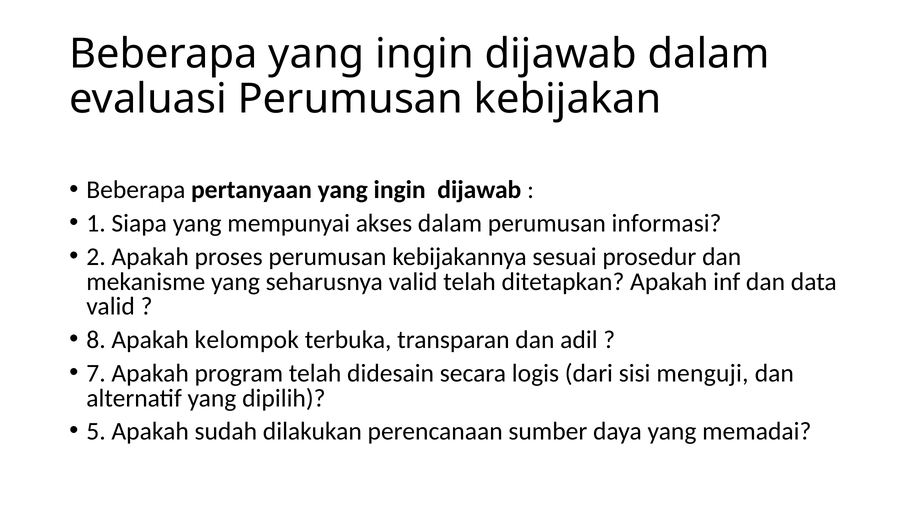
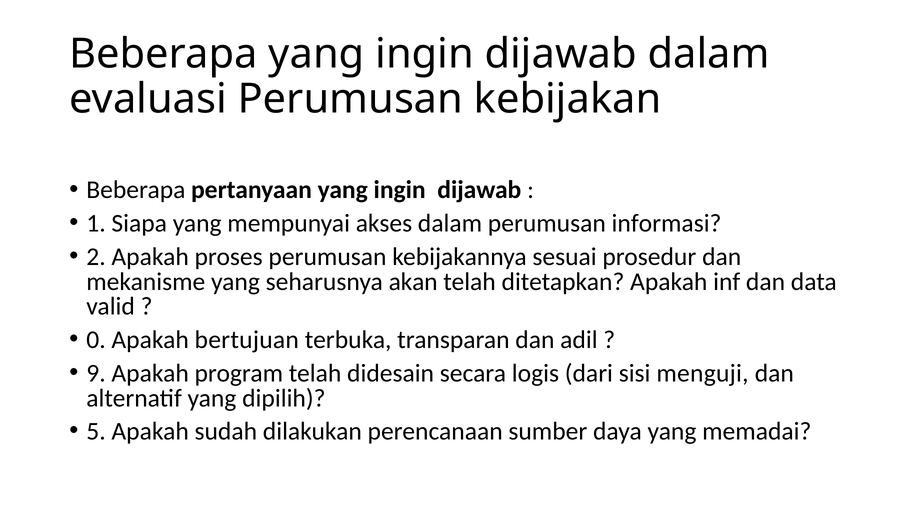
seharusnya valid: valid -> akan
8: 8 -> 0
kelompok: kelompok -> bertujuan
7: 7 -> 9
